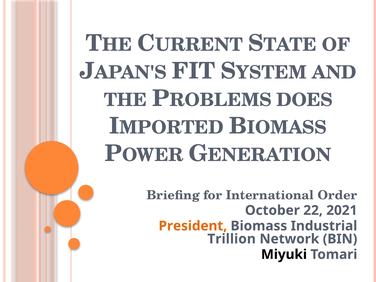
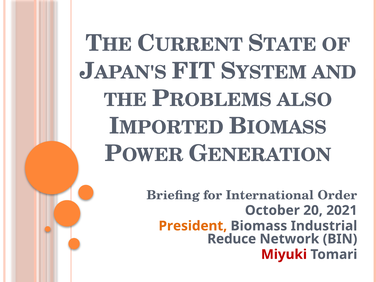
DOES: DOES -> ALSO
22: 22 -> 20
Trillion: Trillion -> Reduce
Miyuki colour: black -> red
